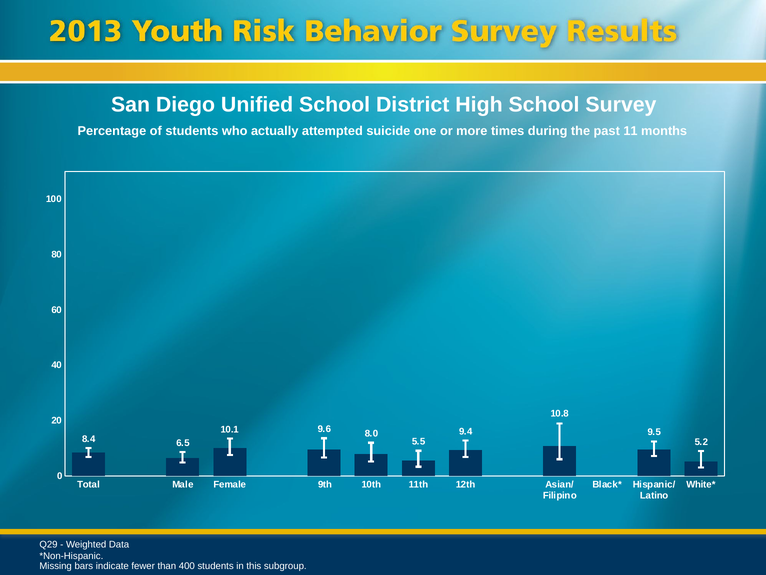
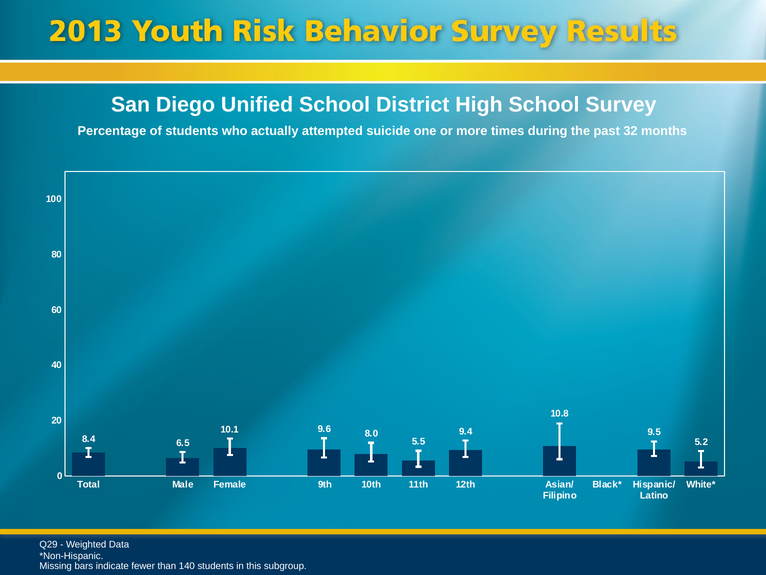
11: 11 -> 32
400: 400 -> 140
